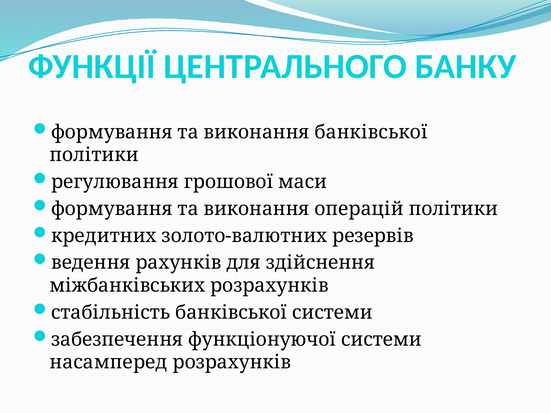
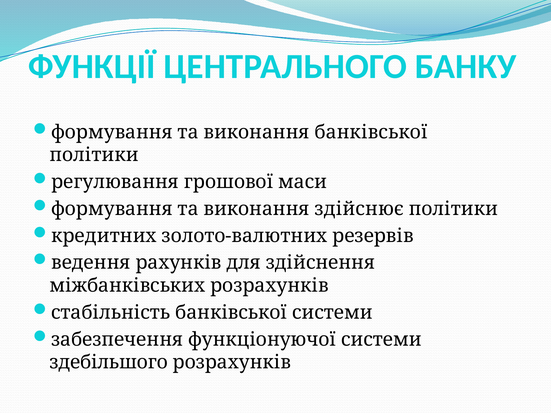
операцій: операцій -> здійснює
насамперед: насамперед -> здебільшого
